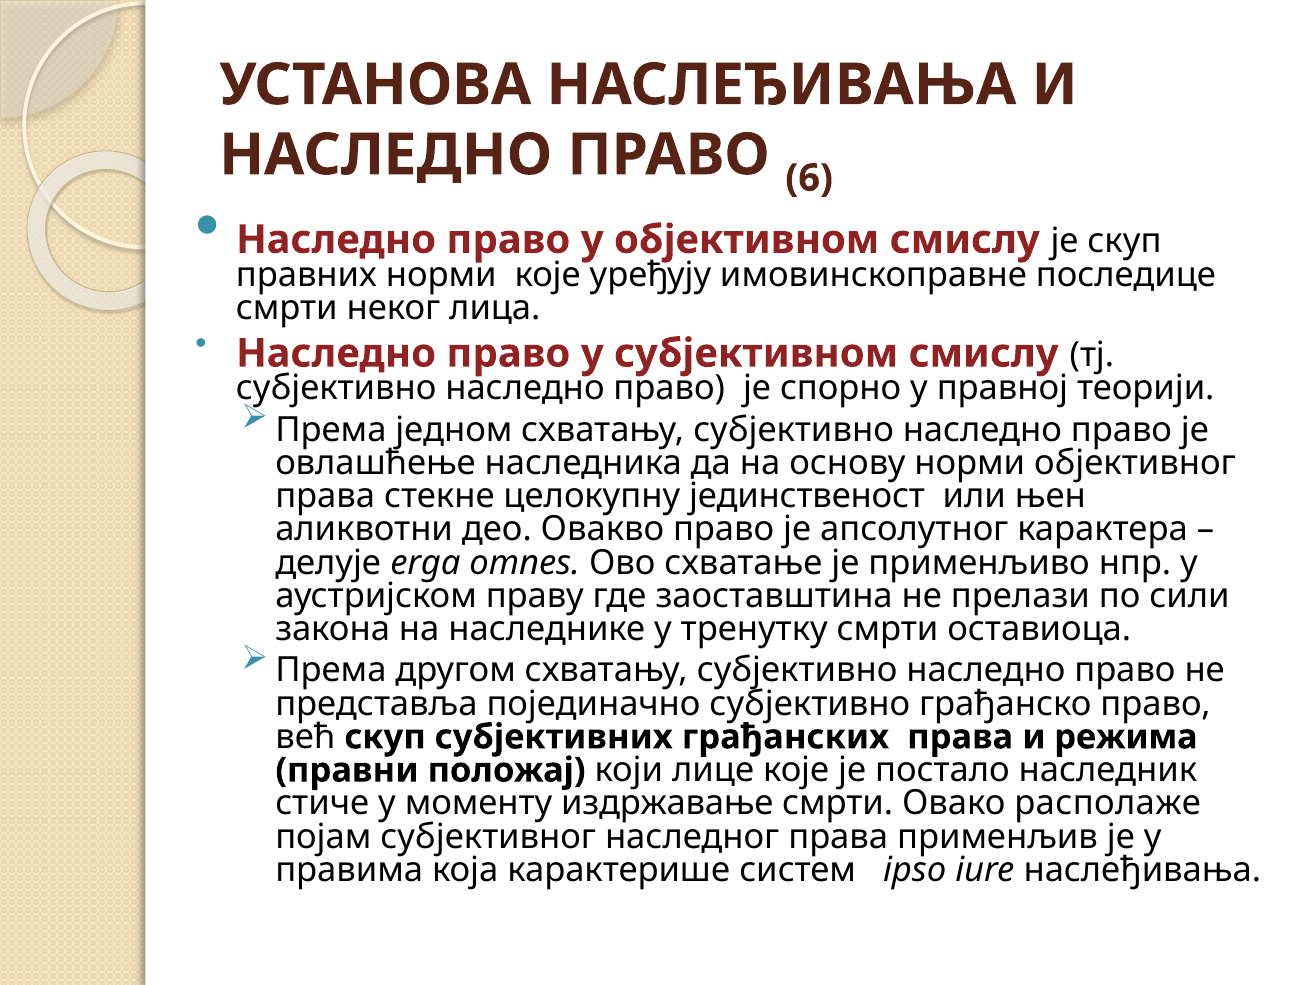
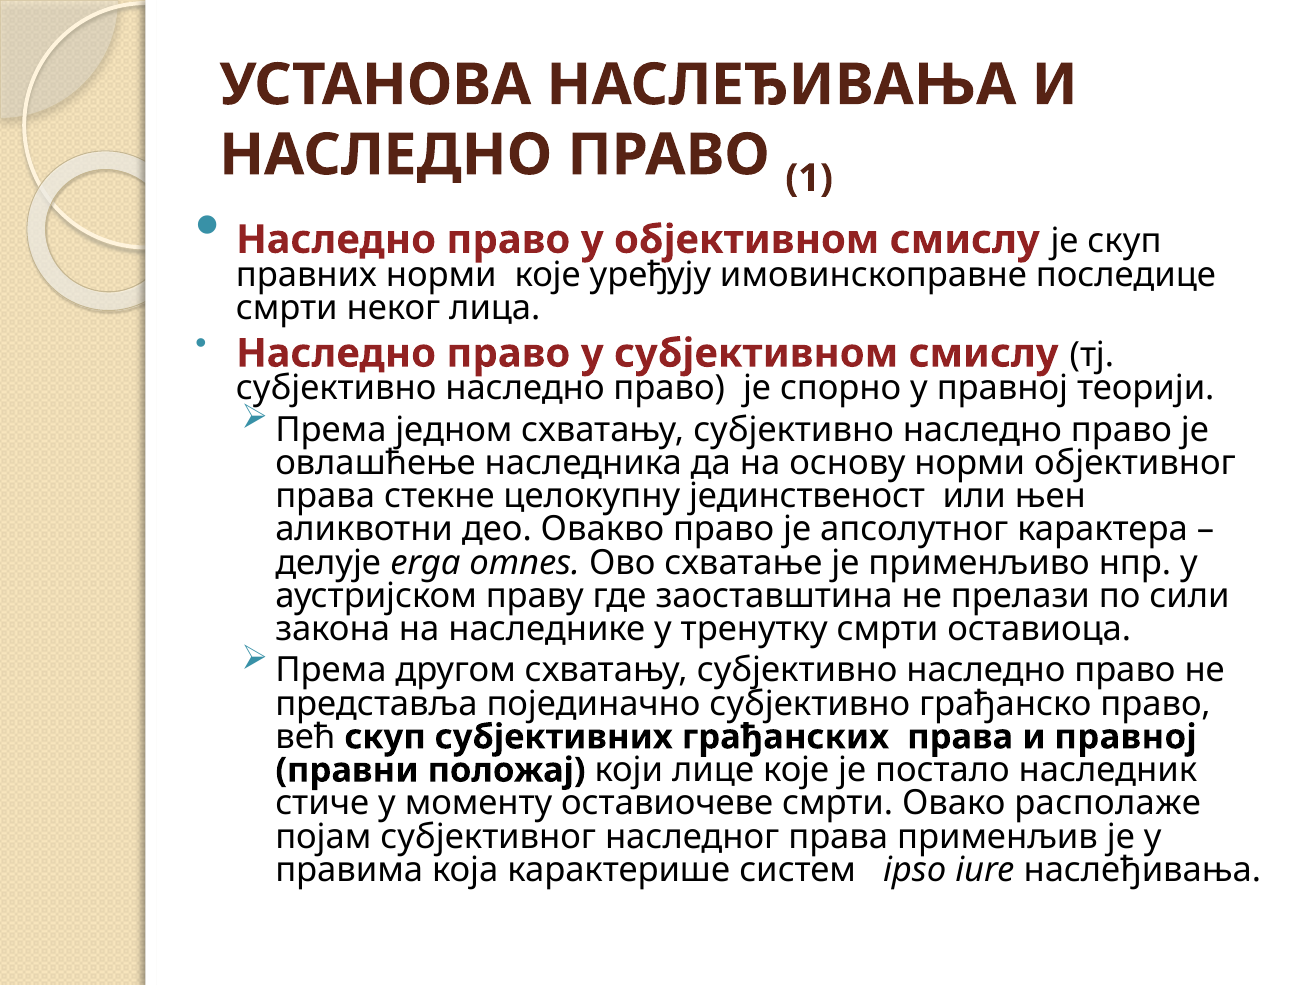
6: 6 -> 1
и режима: режима -> правној
издржавање: издржавање -> остaвиочеве
